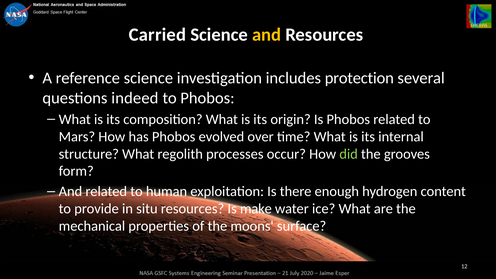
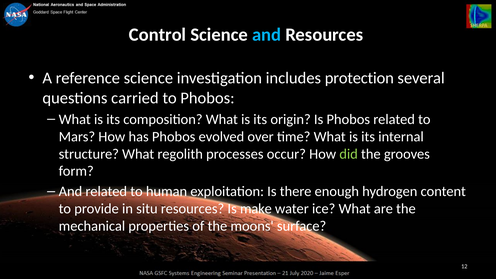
Carried: Carried -> Control
and at (267, 35) colour: yellow -> light blue
indeed: indeed -> carried
